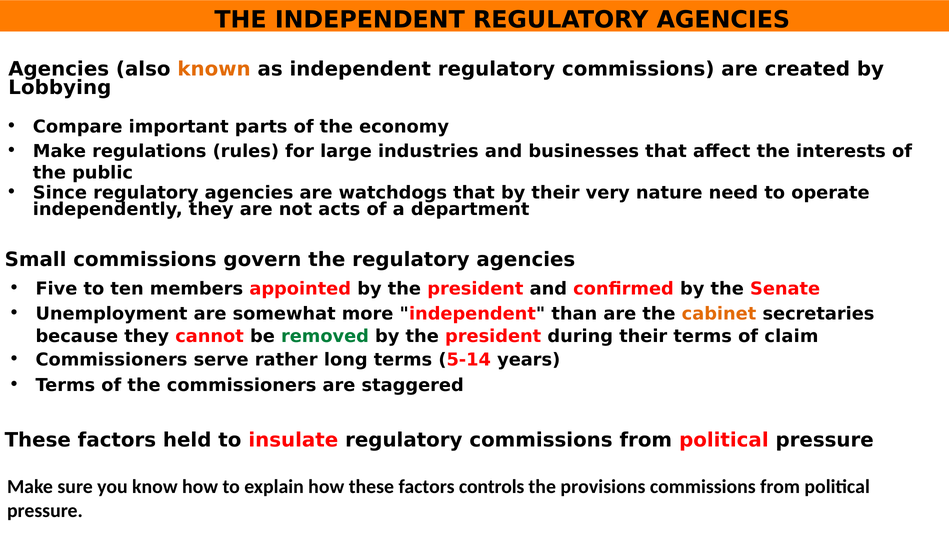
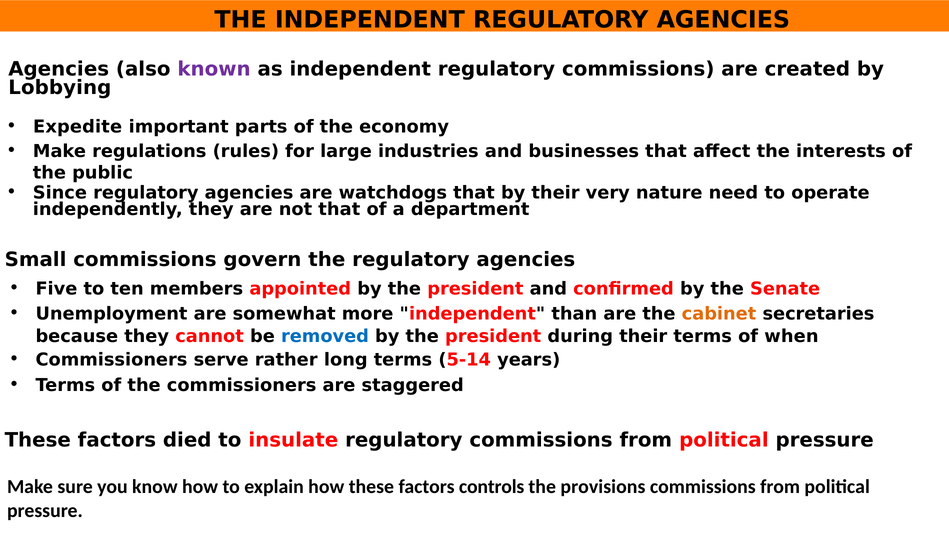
known colour: orange -> purple
Compare: Compare -> Expedite
not acts: acts -> that
removed colour: green -> blue
claim: claim -> when
held: held -> died
